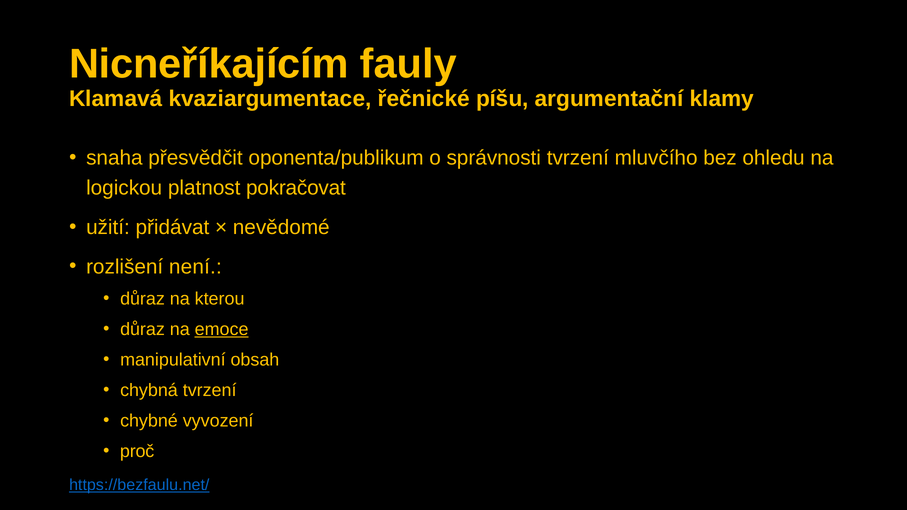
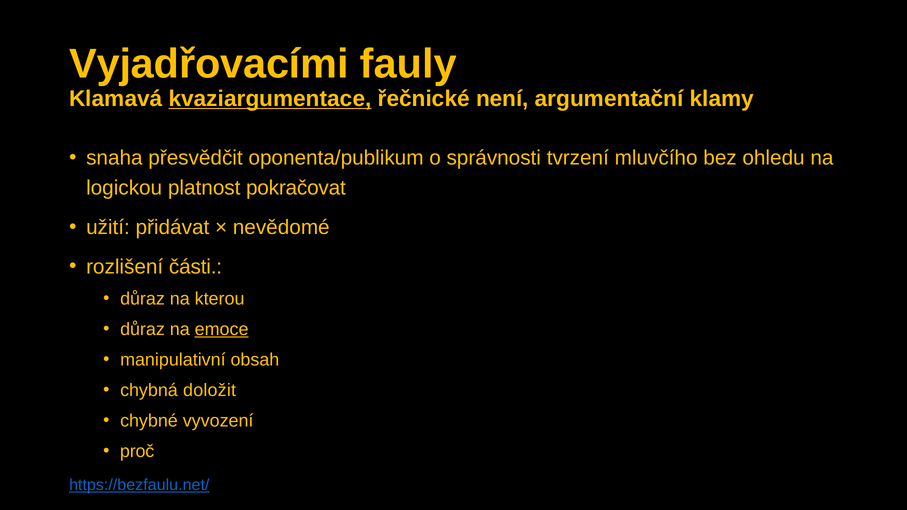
Nicneříkajícím: Nicneříkajícím -> Vyjadřovacími
kvaziargumentace underline: none -> present
píšu: píšu -> není
není: není -> části
chybná tvrzení: tvrzení -> doložit
